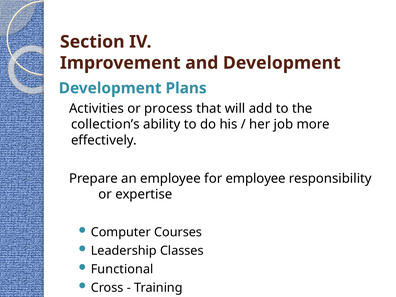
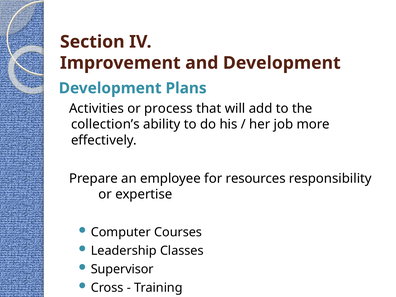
for employee: employee -> resources
Functional: Functional -> Supervisor
